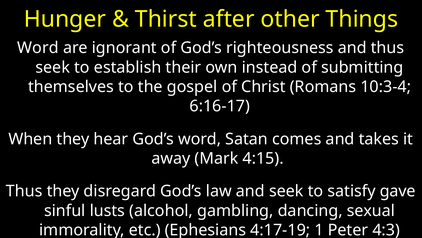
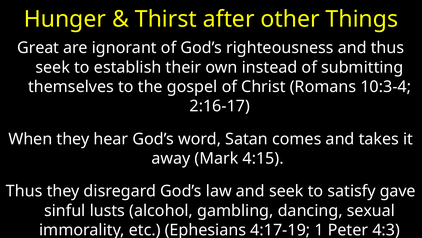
Word at (38, 48): Word -> Great
6:16-17: 6:16-17 -> 2:16-17
